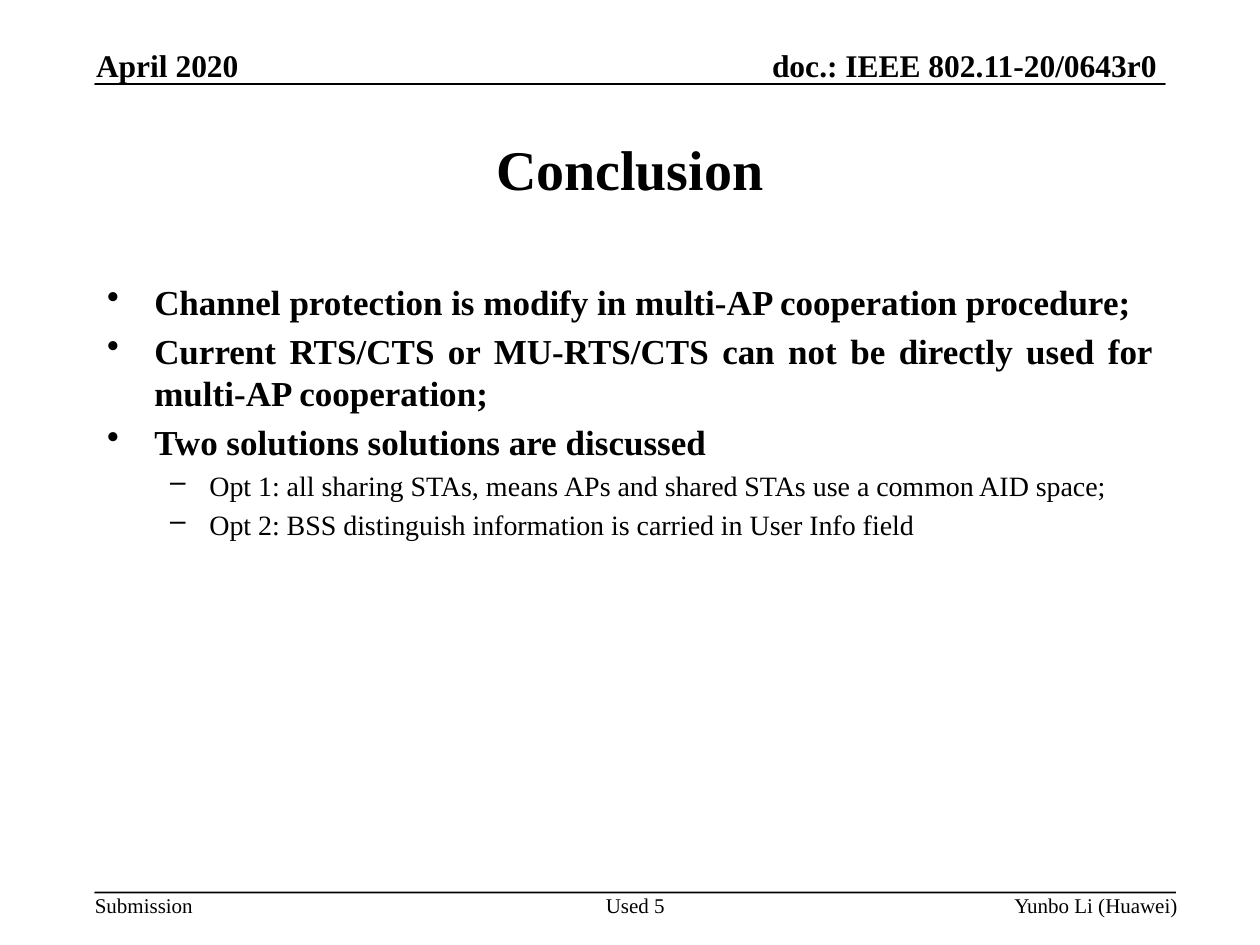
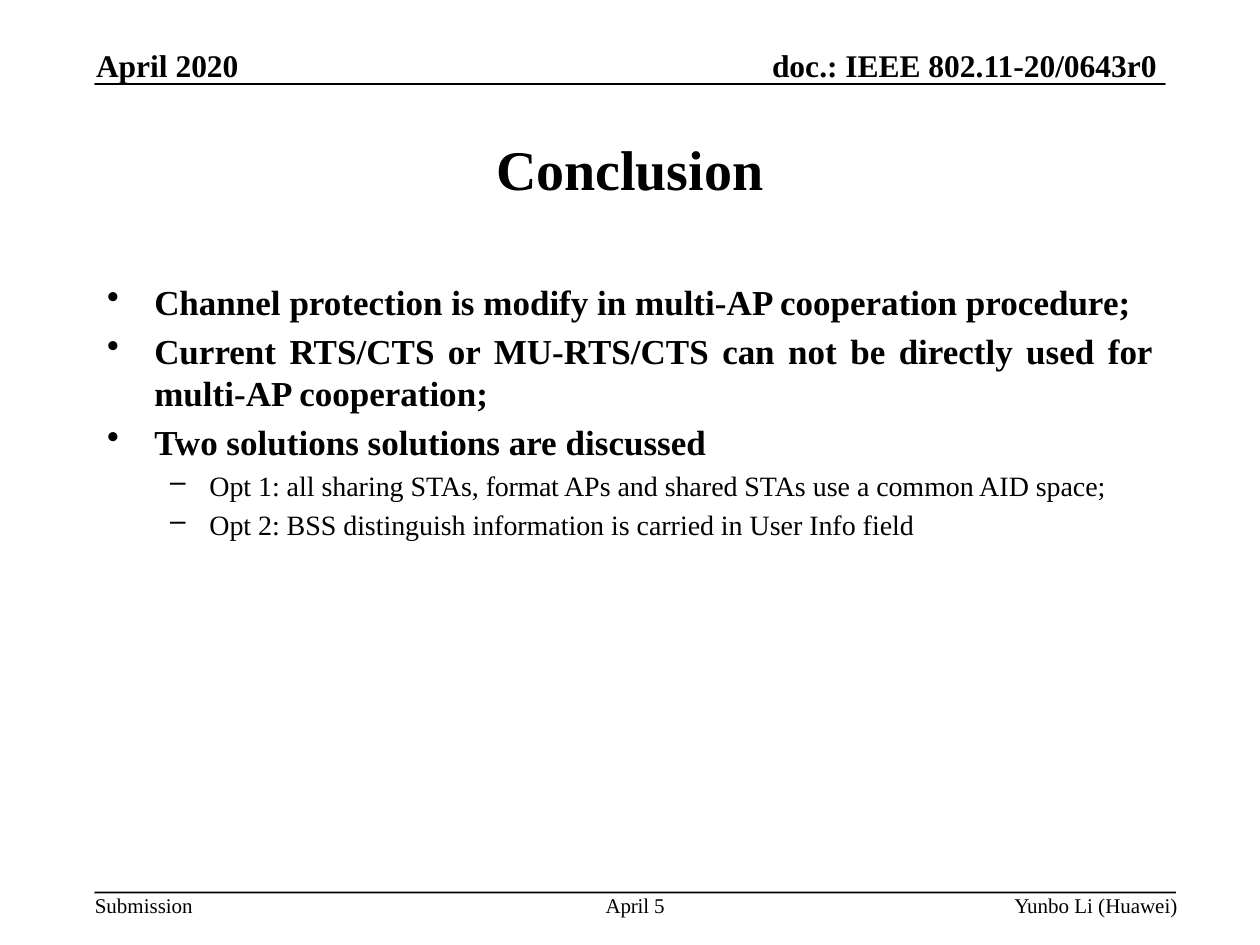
means: means -> format
Used at (627, 906): Used -> April
